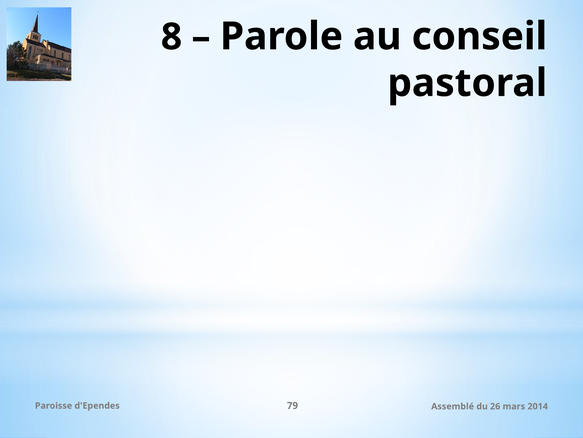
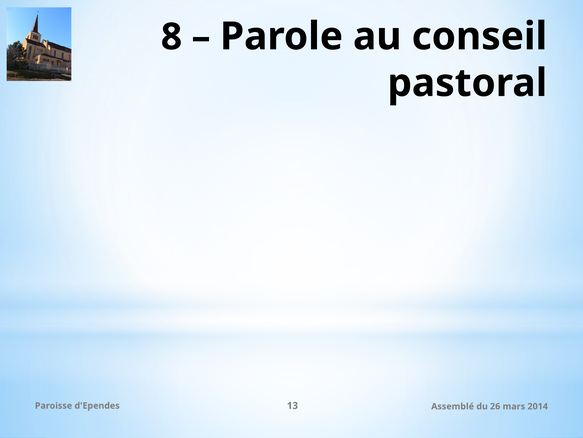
79: 79 -> 13
